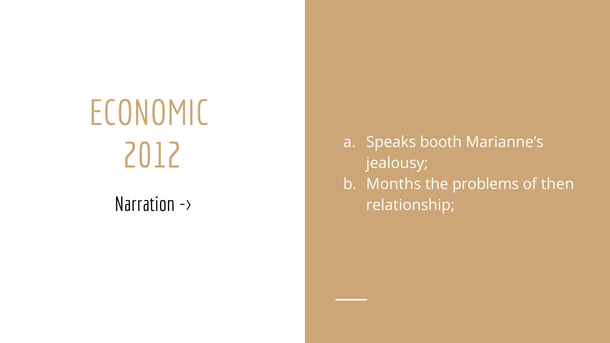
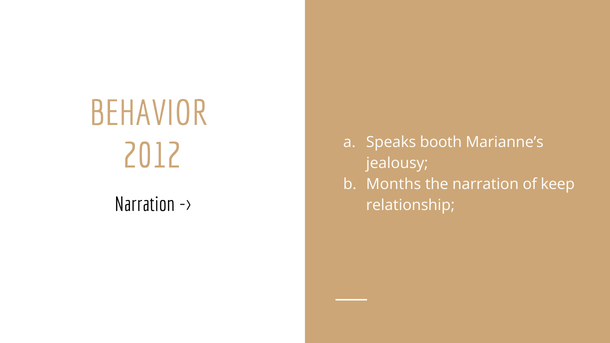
ECONOMIC: ECONOMIC -> BEHAVIOR
the problems: problems -> narration
then: then -> keep
